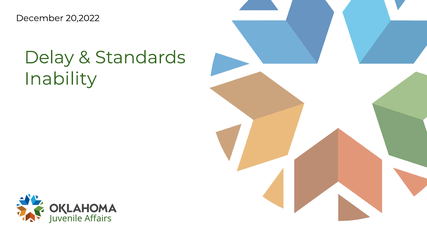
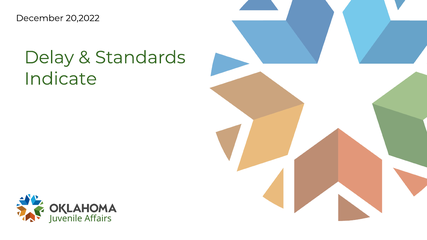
Inability: Inability -> Indicate
